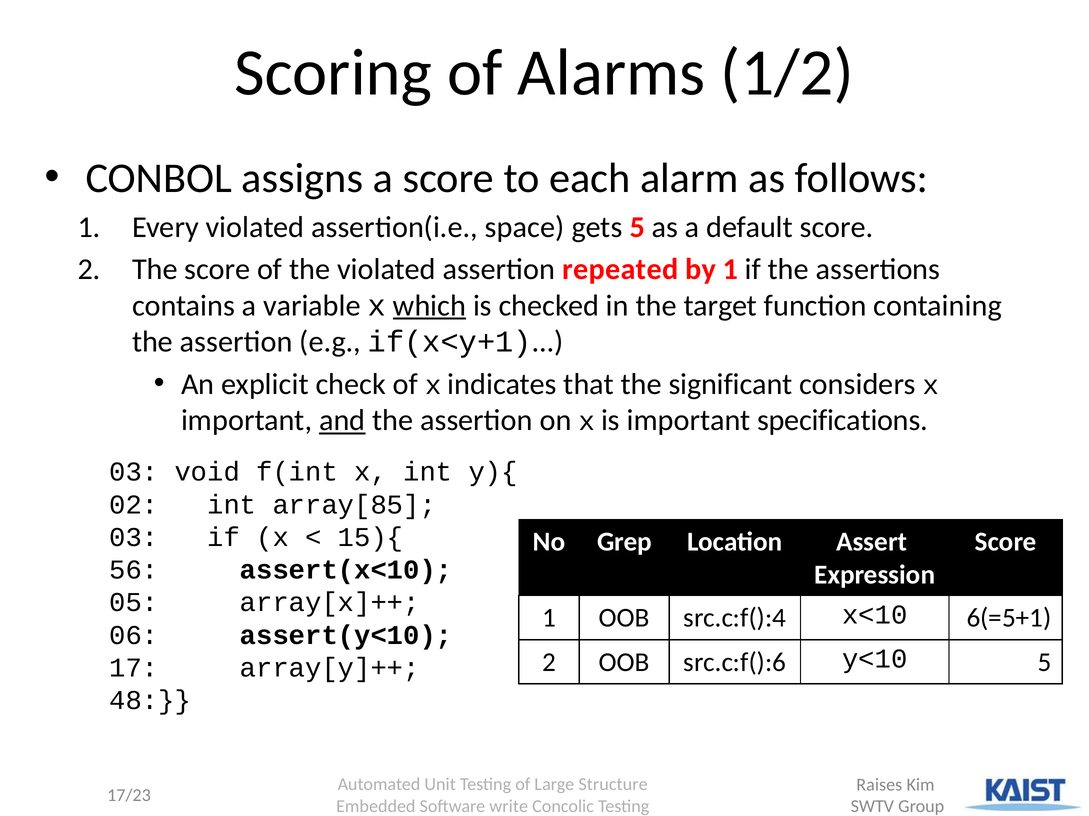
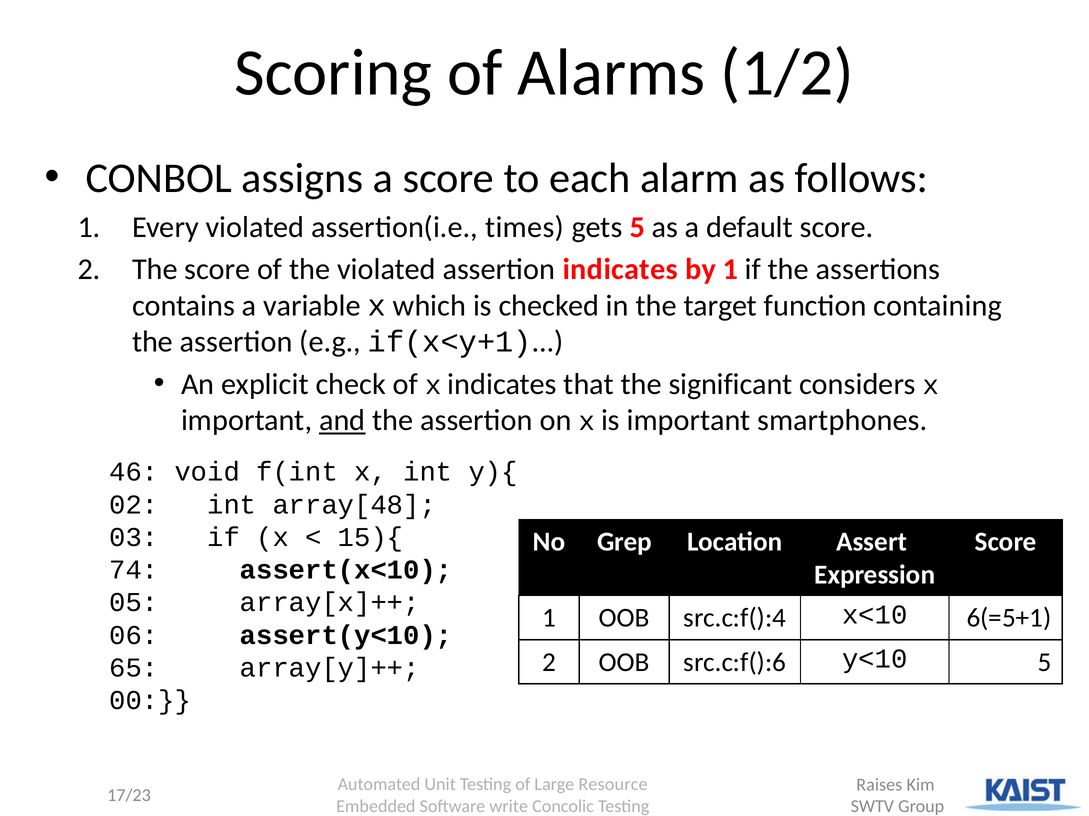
space: space -> times
assertion repeated: repeated -> indicates
which underline: present -> none
specifications: specifications -> smartphones
03 at (134, 472): 03 -> 46
array[85: array[85 -> array[48
56: 56 -> 74
17: 17 -> 65
48: 48 -> 00
Structure: Structure -> Resource
